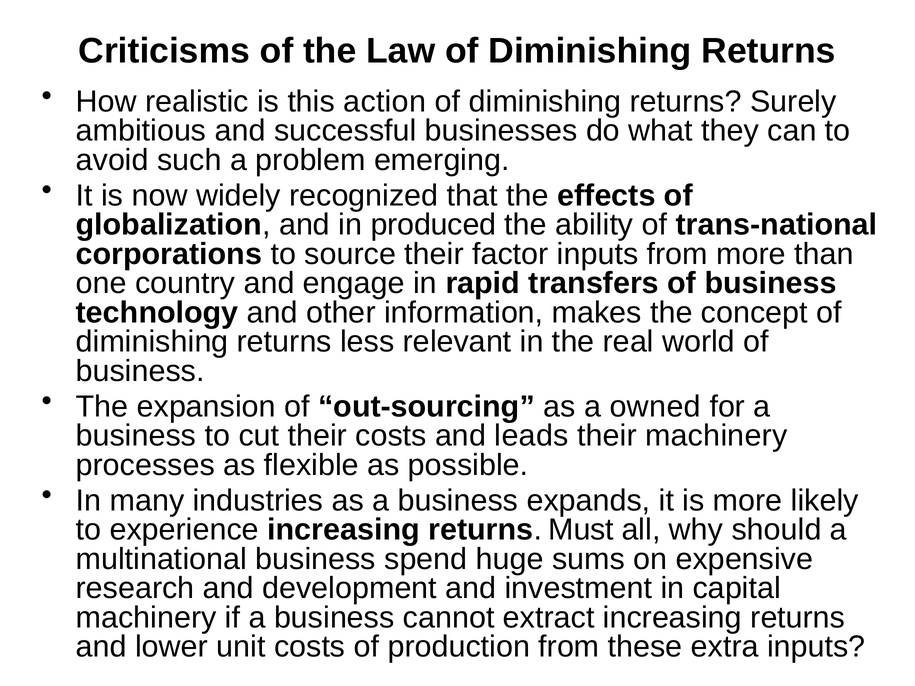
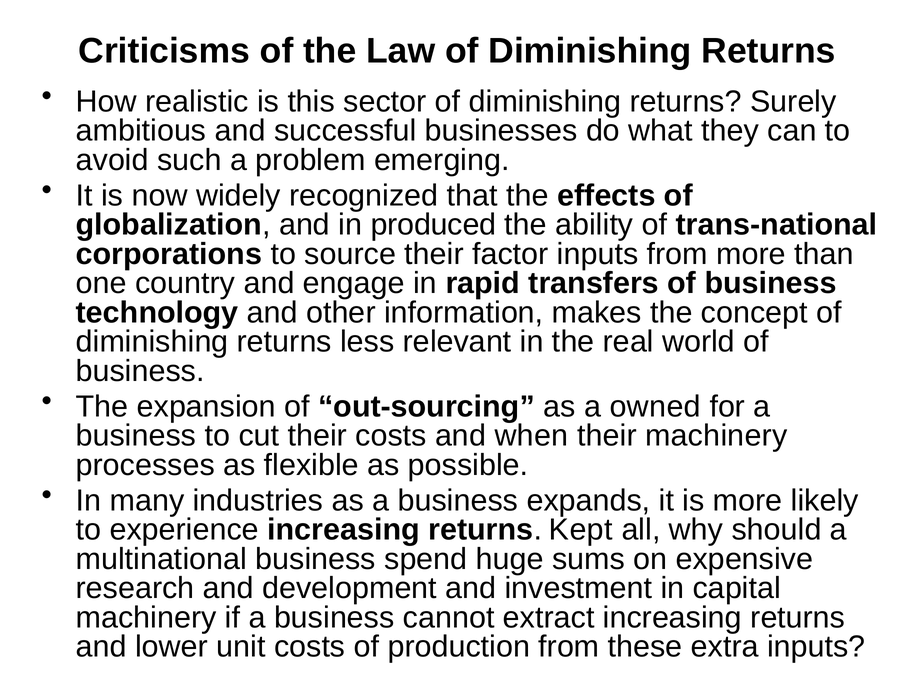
action: action -> sector
leads: leads -> when
Must: Must -> Kept
